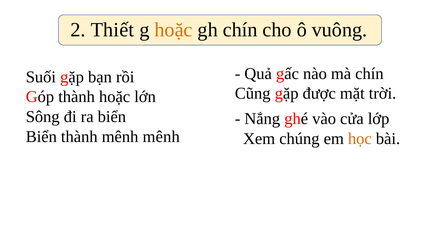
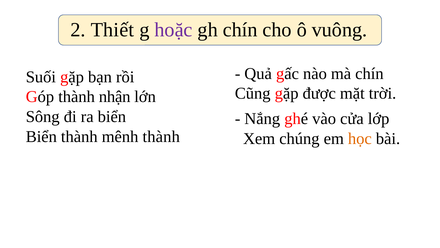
hoặc at (174, 30) colour: orange -> purple
thành hoặc: hoặc -> nhận
mênh mênh: mênh -> thành
